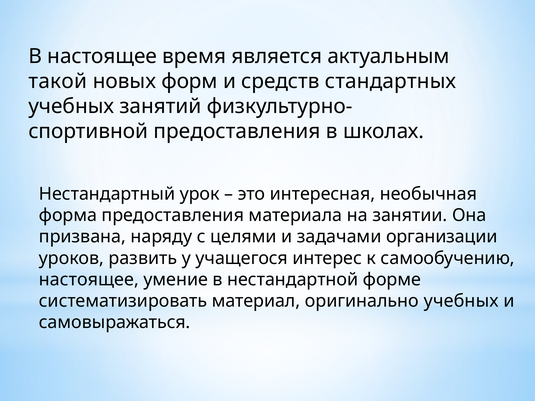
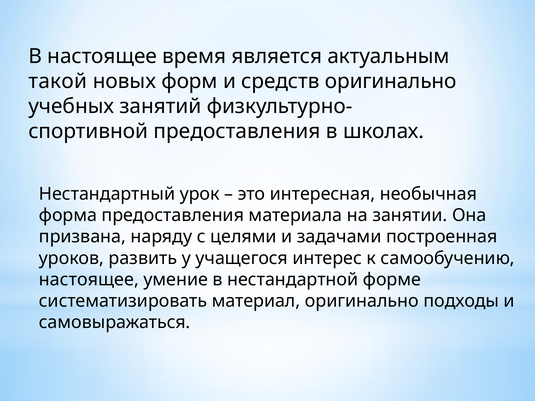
средств стандартных: стандартных -> оригинально
организации: организации -> построенная
оригинально учебных: учебных -> подходы
